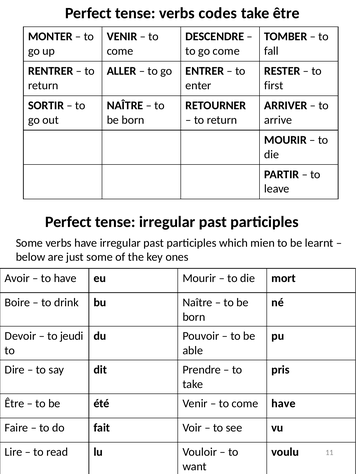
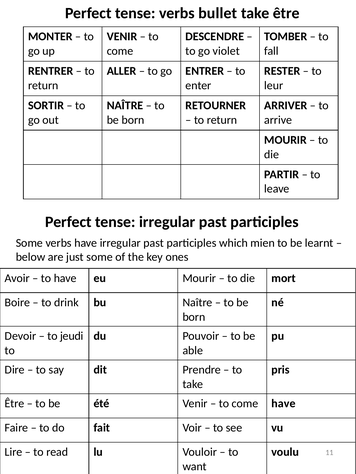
codes: codes -> bullet
go come: come -> violet
first: first -> leur
